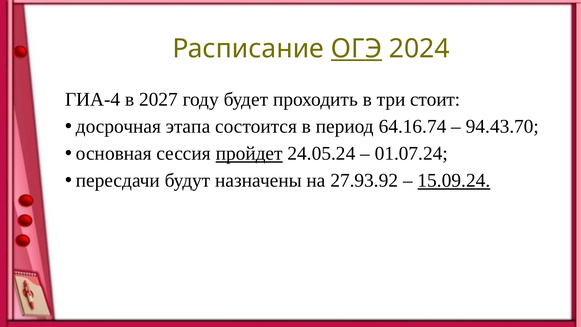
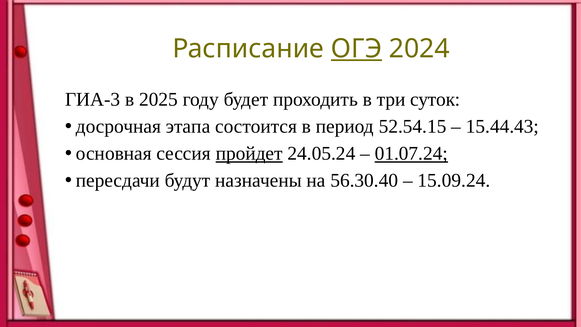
ГИА-4: ГИА-4 -> ГИА-3
2027: 2027 -> 2025
стоит: стоит -> суток
64.16.74: 64.16.74 -> 52.54.15
94.43.70: 94.43.70 -> 15.44.43
01.07.24 underline: none -> present
27.93.92: 27.93.92 -> 56.30.40
15.09.24 underline: present -> none
